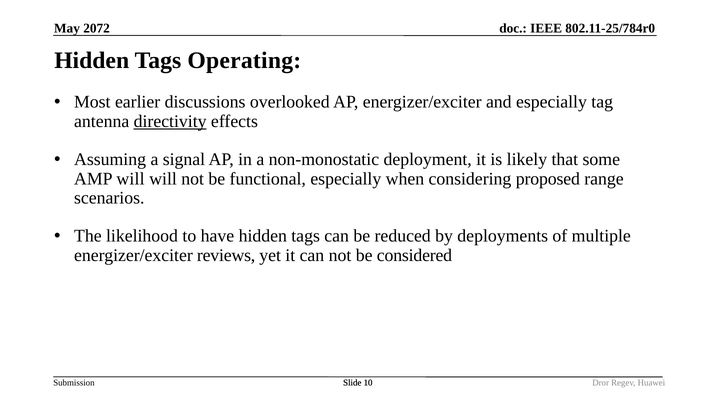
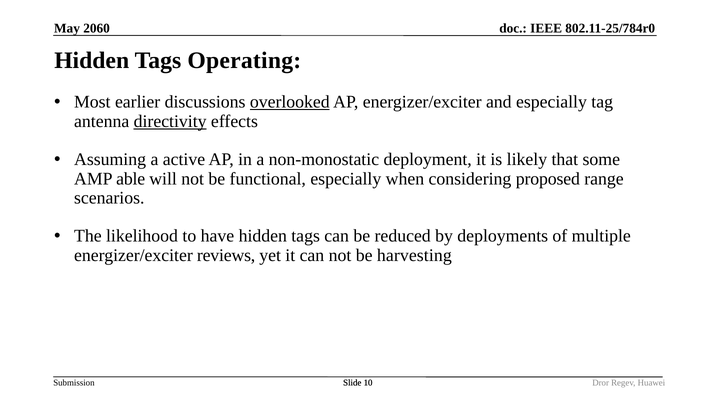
2072: 2072 -> 2060
overlooked underline: none -> present
signal: signal -> active
AMP will: will -> able
considered: considered -> harvesting
